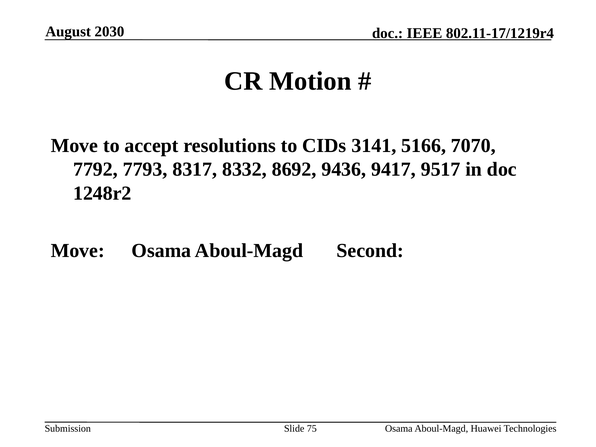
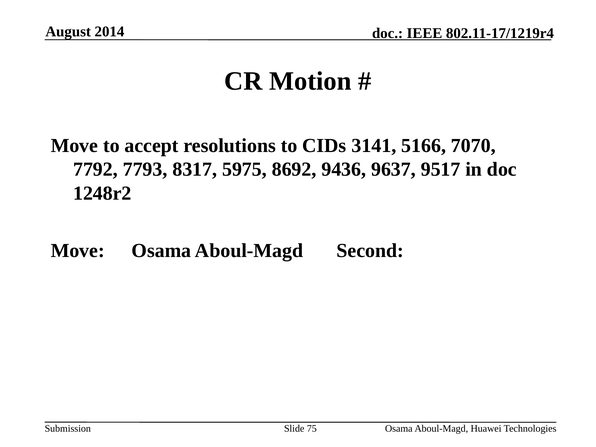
2030: 2030 -> 2014
8332: 8332 -> 5975
9417: 9417 -> 9637
